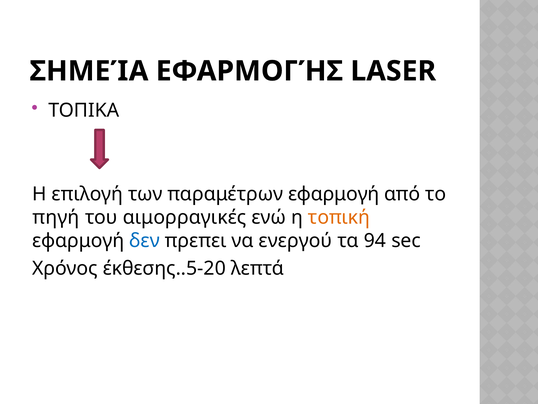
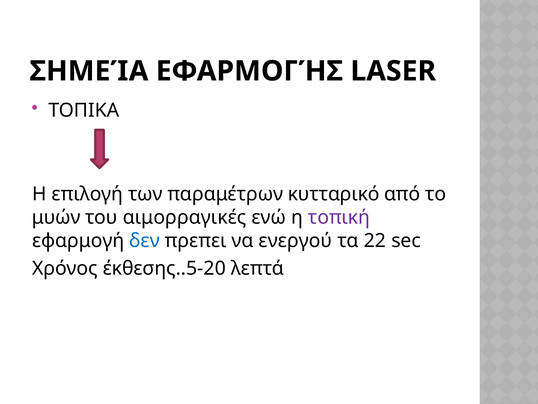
παραμέτρων εφαρμογή: εφαρμογή -> κυτταρικό
πηγή: πηγή -> μυών
τοπική colour: orange -> purple
94: 94 -> 22
